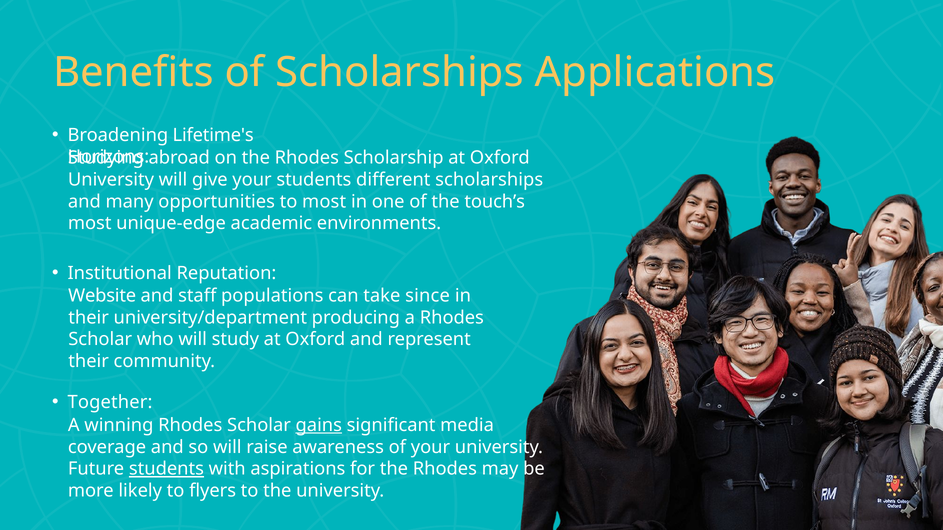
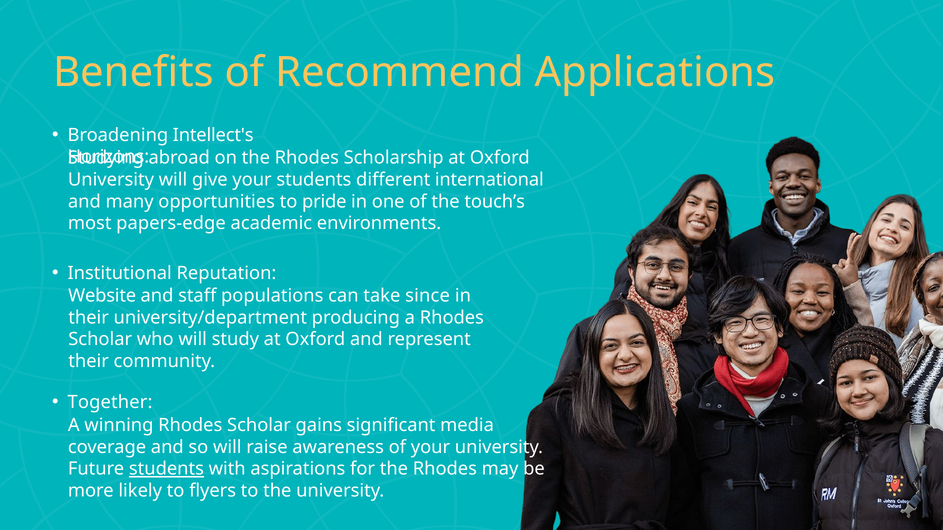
of Scholarships: Scholarships -> Recommend
Lifetime's: Lifetime's -> Intellect's
different scholarships: scholarships -> international
to most: most -> pride
unique-edge: unique-edge -> papers-edge
gains underline: present -> none
